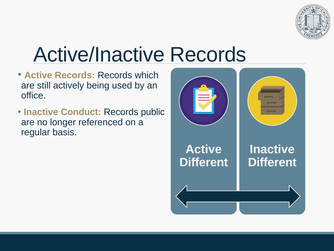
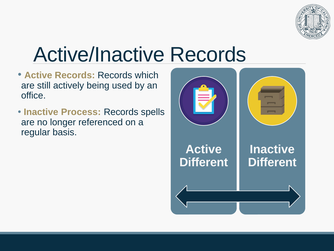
Conduct: Conduct -> Process
public: public -> spells
